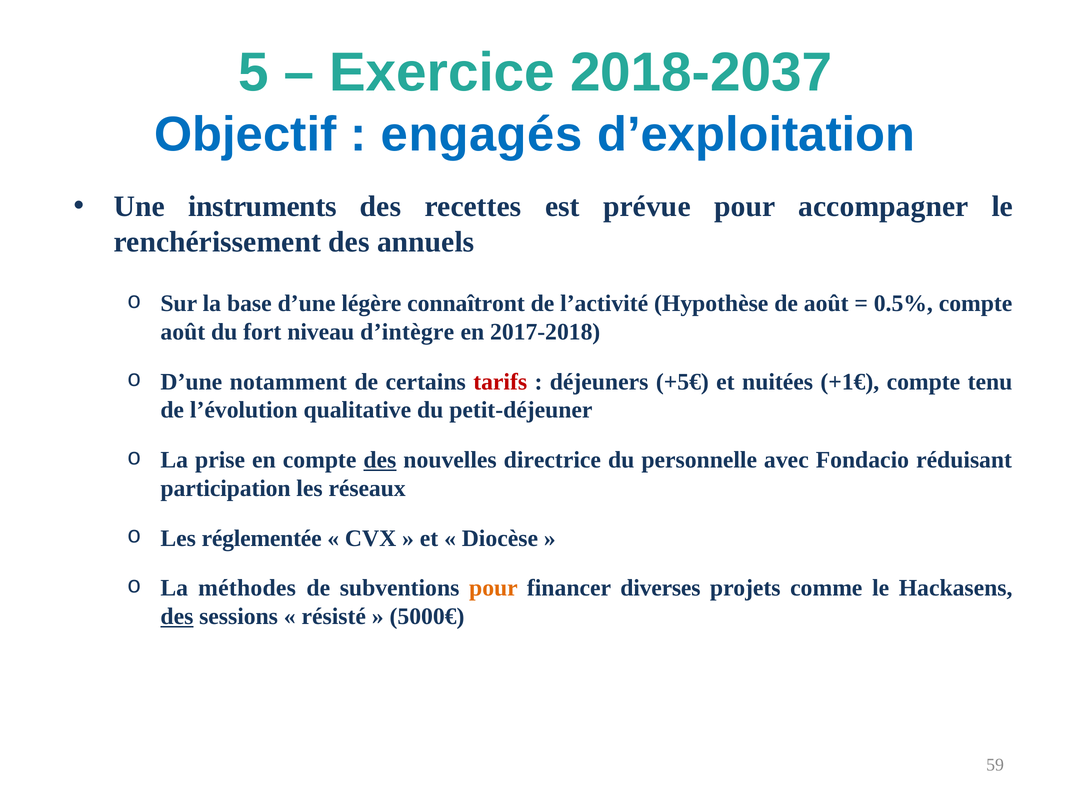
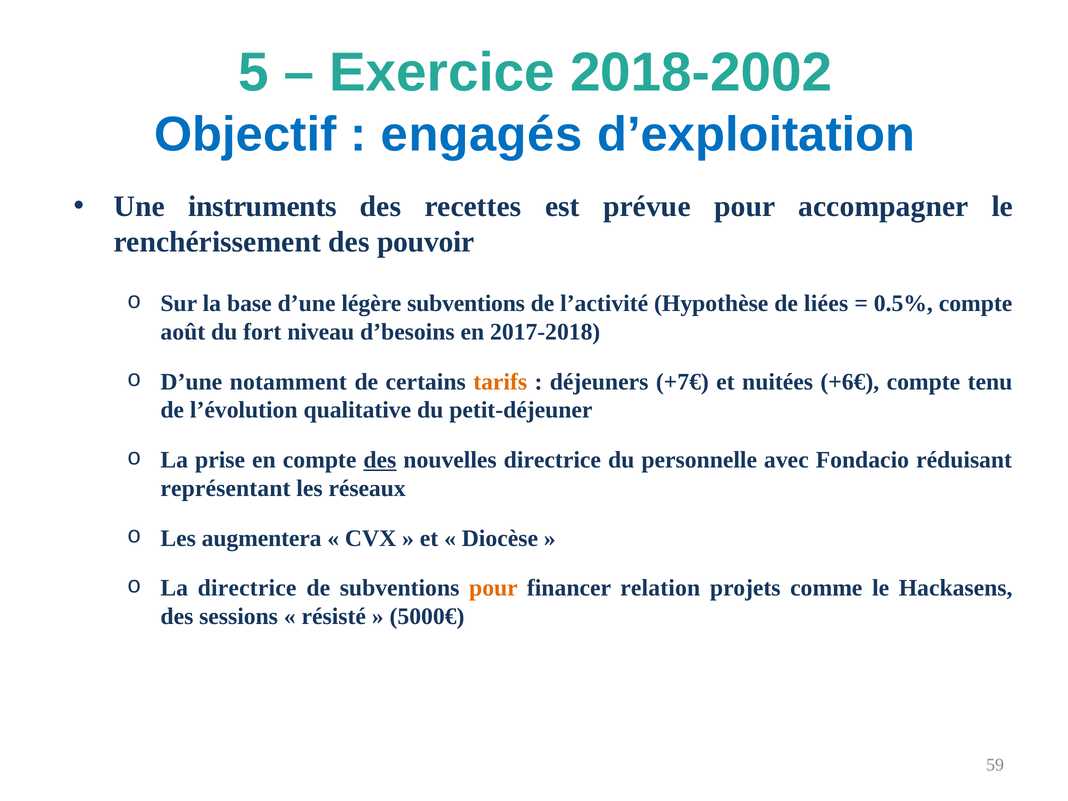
2018-2037: 2018-2037 -> 2018-2002
annuels: annuels -> pouvoir
légère connaîtront: connaîtront -> subventions
de août: août -> liées
d’intègre: d’intègre -> d’besoins
tarifs colour: red -> orange
+5€: +5€ -> +7€
+1€: +1€ -> +6€
participation: participation -> représentant
réglementée: réglementée -> augmentera
La méthodes: méthodes -> directrice
diverses: diverses -> relation
des at (177, 616) underline: present -> none
